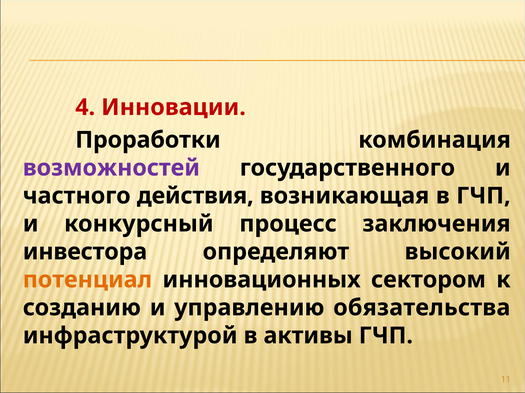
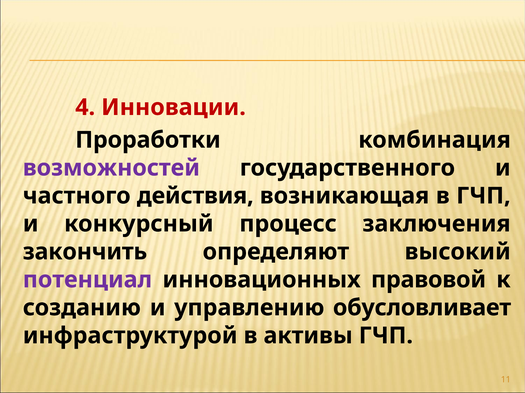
инвестора: инвестора -> закончить
потенциал colour: orange -> purple
сектором: сектором -> правовой
обязательства: обязательства -> обусловливает
